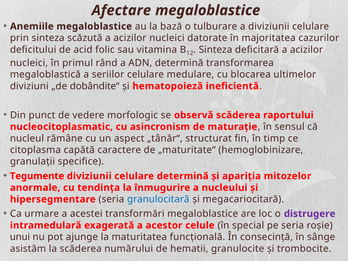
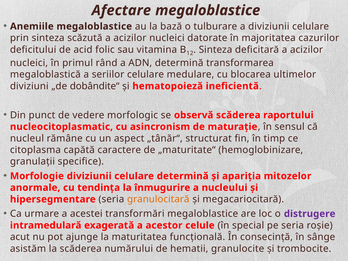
Tegumente: Tegumente -> Morfologie
granulocitară colour: blue -> orange
unui: unui -> acut
